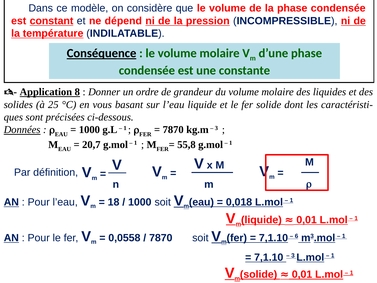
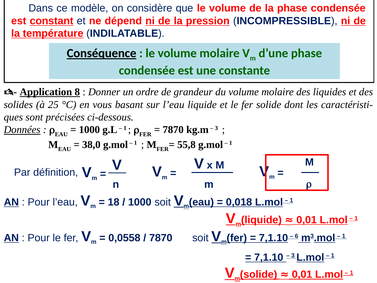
20,7: 20,7 -> 38,0
